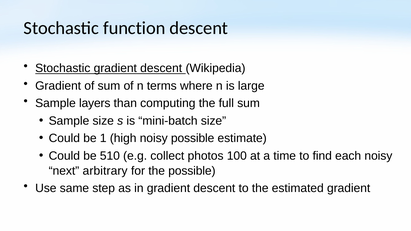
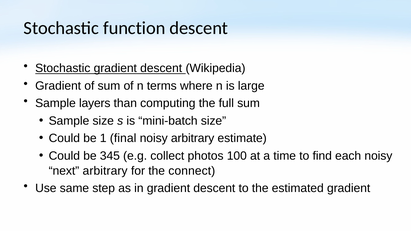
high: high -> final
noisy possible: possible -> arbitrary
510: 510 -> 345
the possible: possible -> connect
